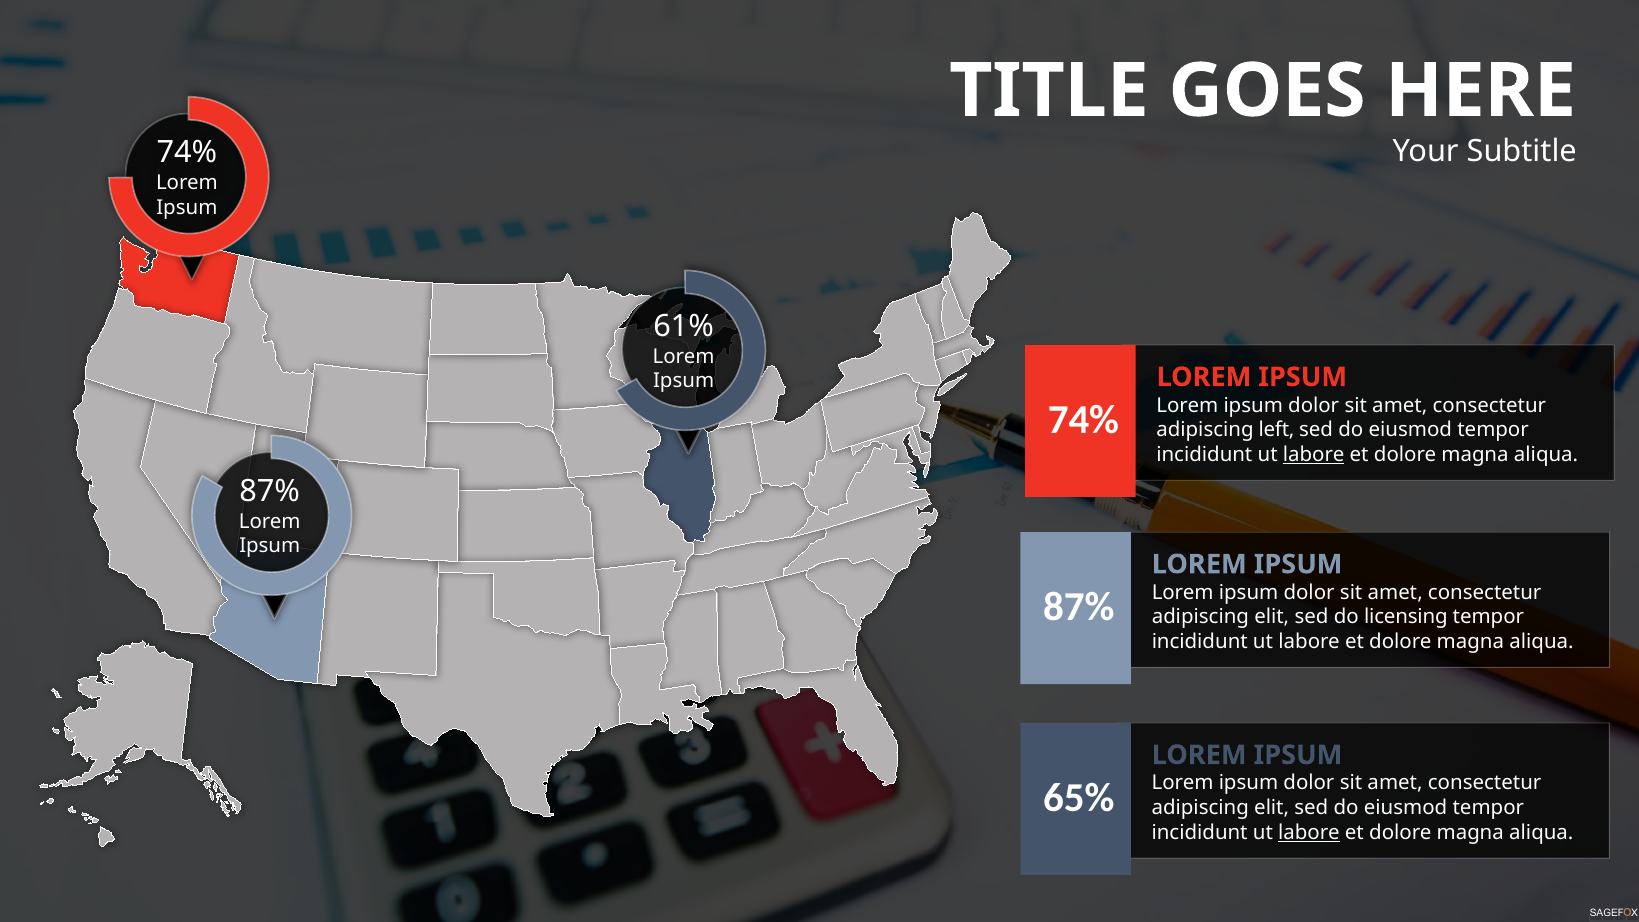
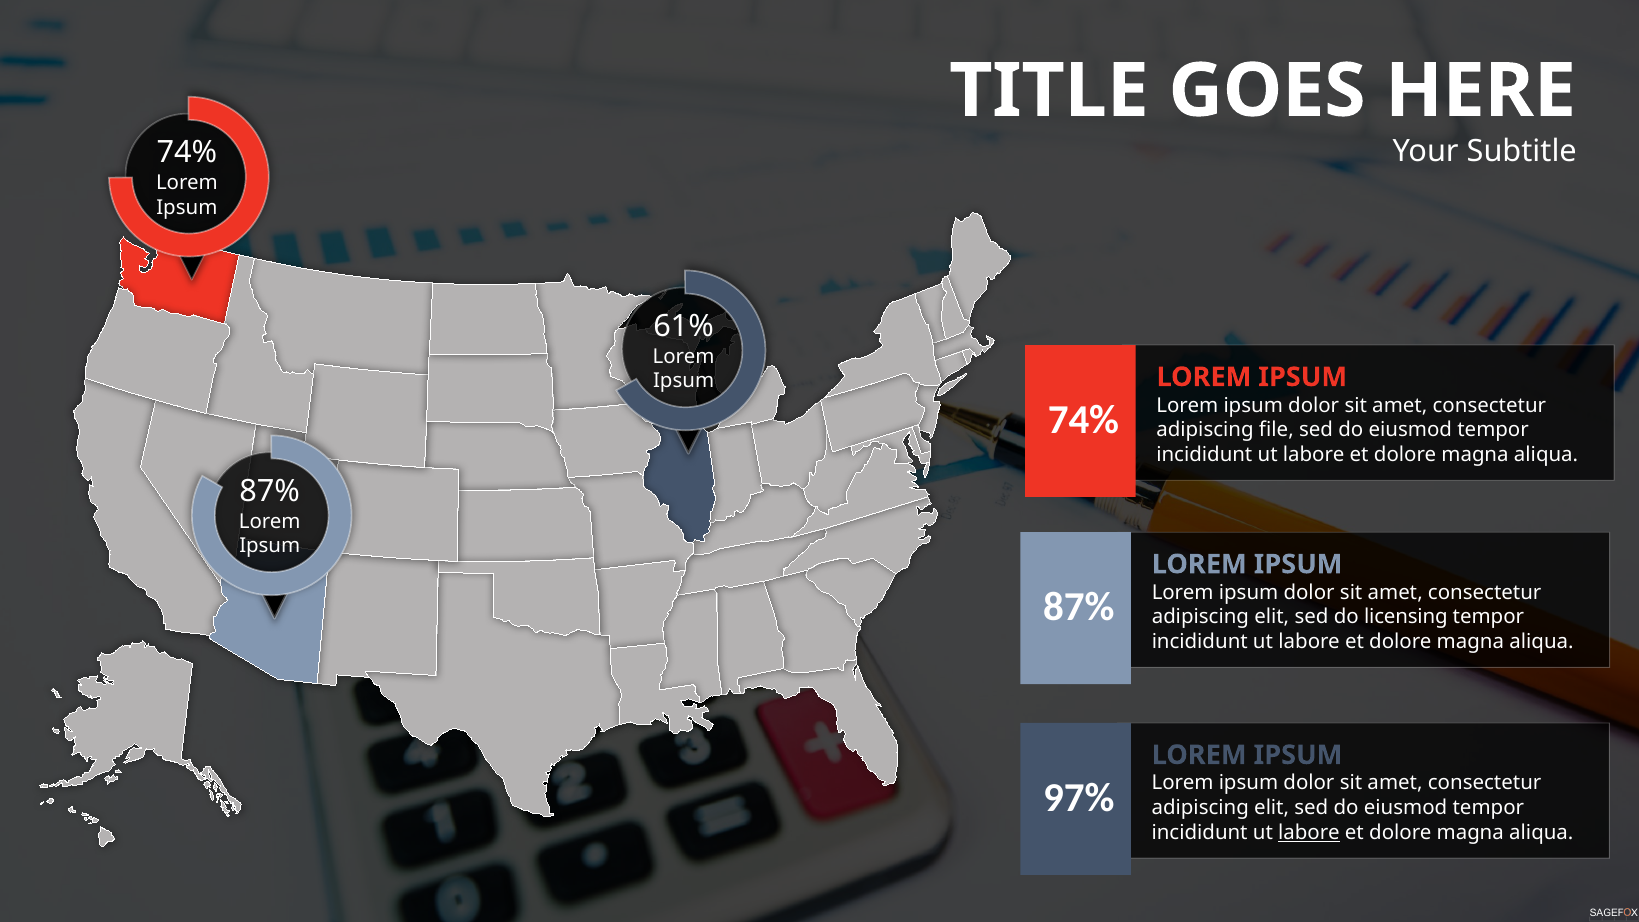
left: left -> file
labore at (1314, 454) underline: present -> none
65%: 65% -> 97%
